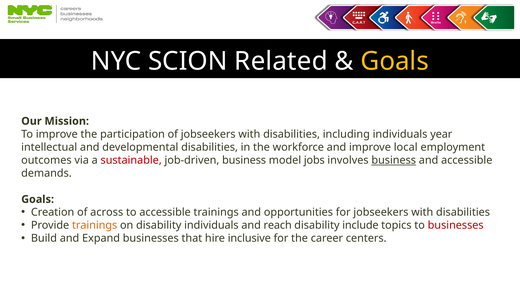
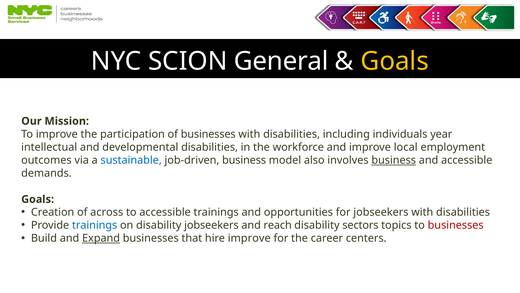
Related: Related -> General
of jobseekers: jobseekers -> businesses
sustainable colour: red -> blue
jobs: jobs -> also
trainings at (95, 225) colour: orange -> blue
disability individuals: individuals -> jobseekers
include: include -> sectors
Expand underline: none -> present
hire inclusive: inclusive -> improve
